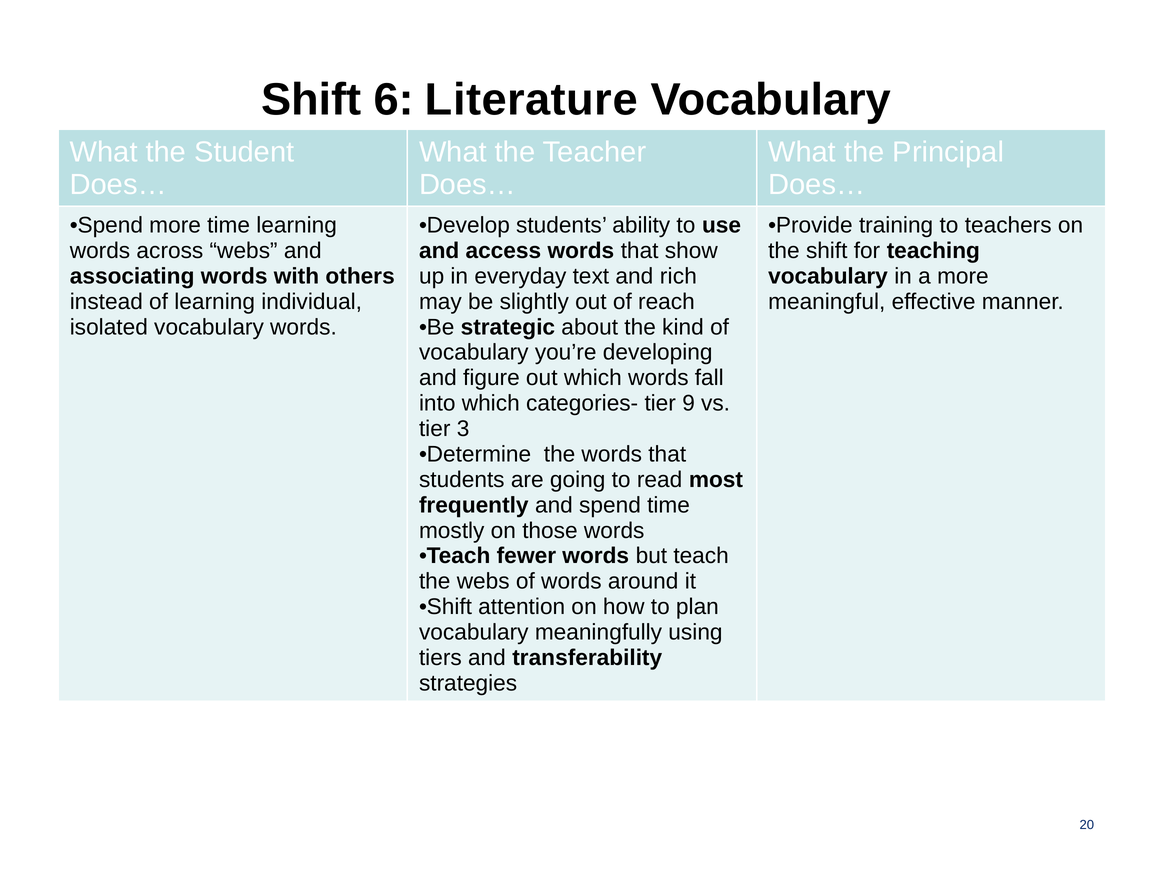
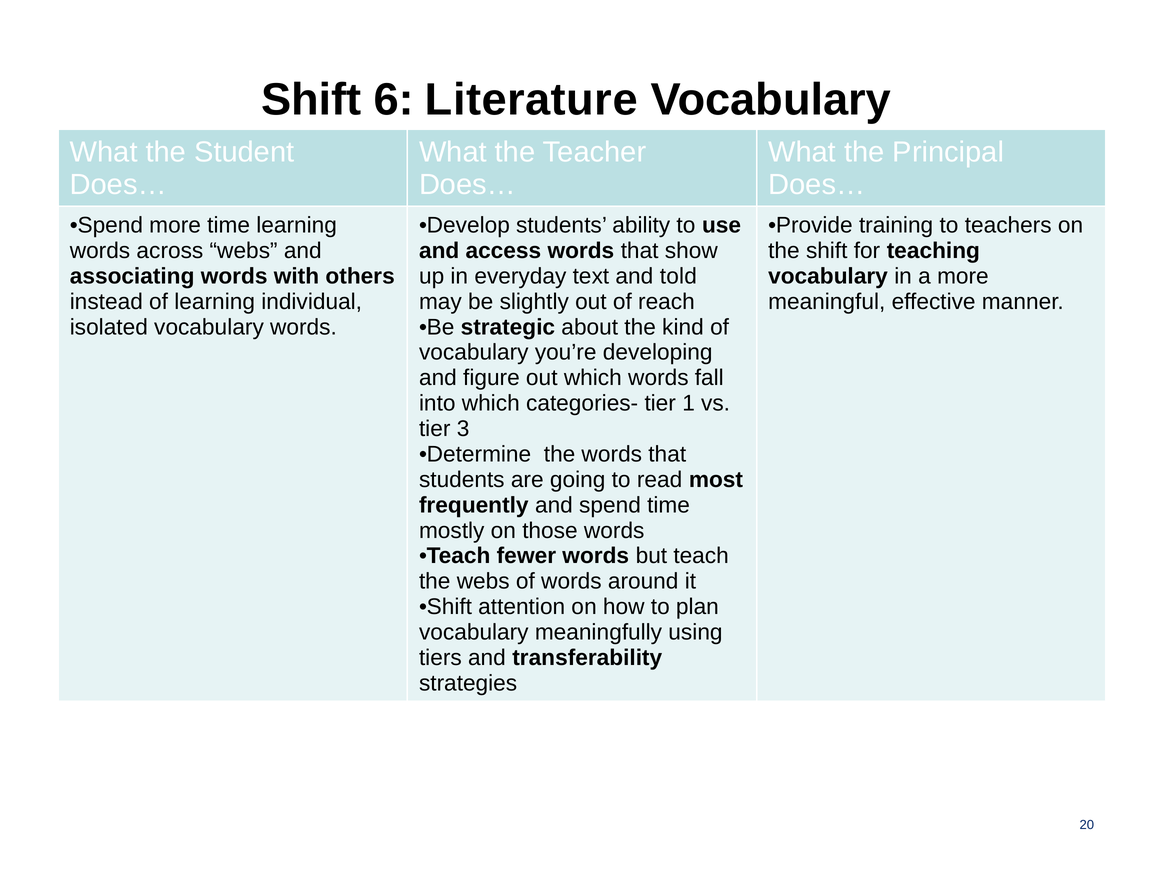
rich: rich -> told
9: 9 -> 1
